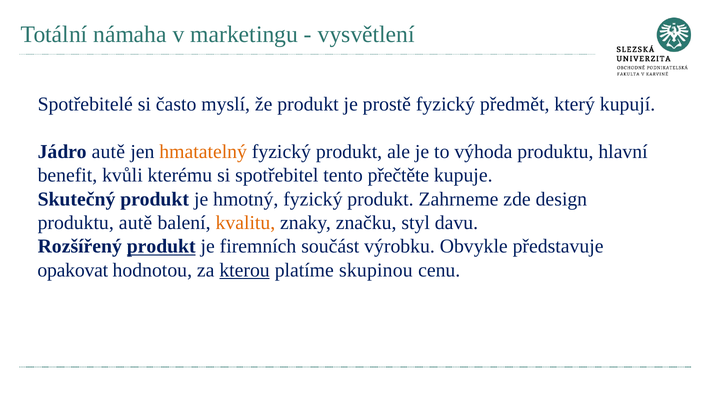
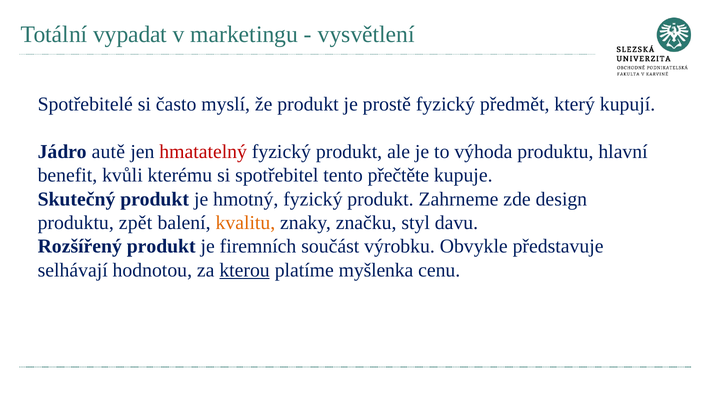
námaha: námaha -> vypadat
hmatatelný colour: orange -> red
produktu autě: autě -> zpět
produkt at (161, 246) underline: present -> none
opakovat: opakovat -> selhávají
skupinou: skupinou -> myšlenka
